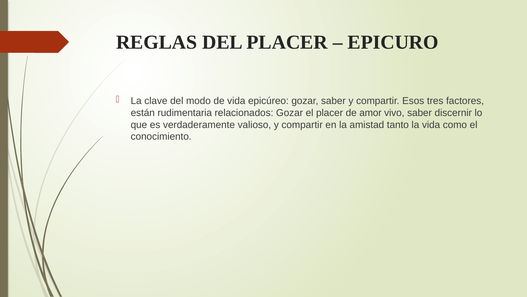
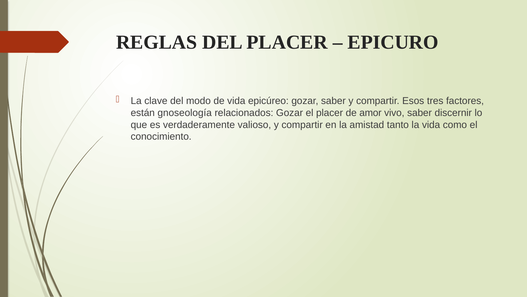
rudimentaria: rudimentaria -> gnoseología
